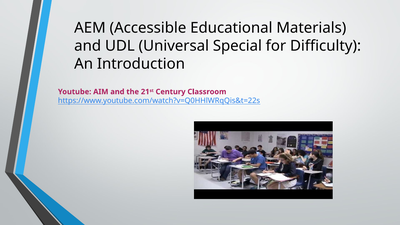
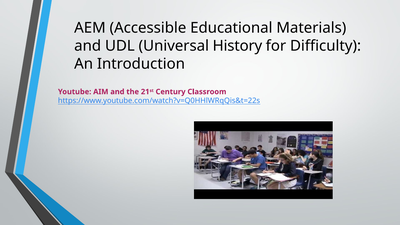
Special: Special -> History
